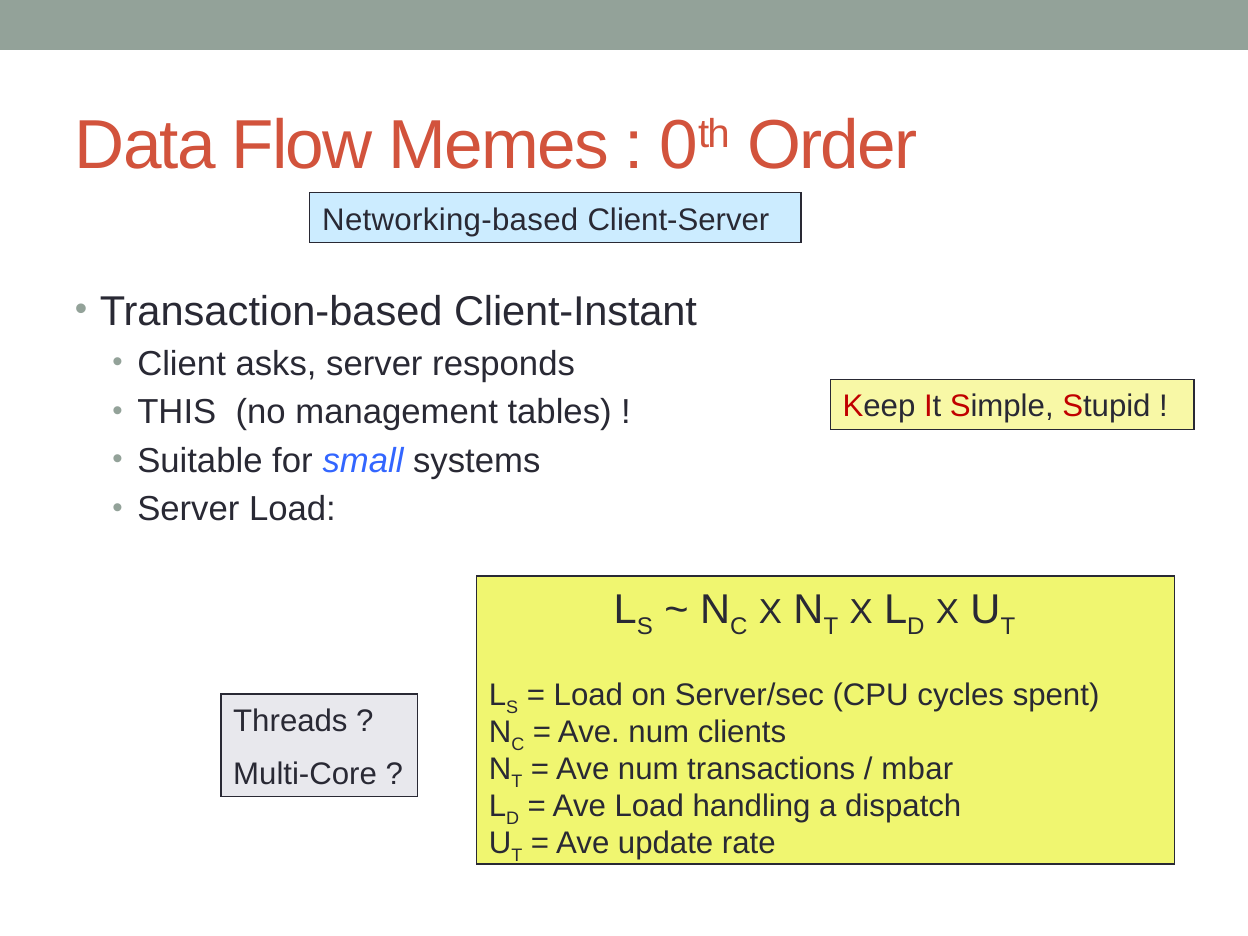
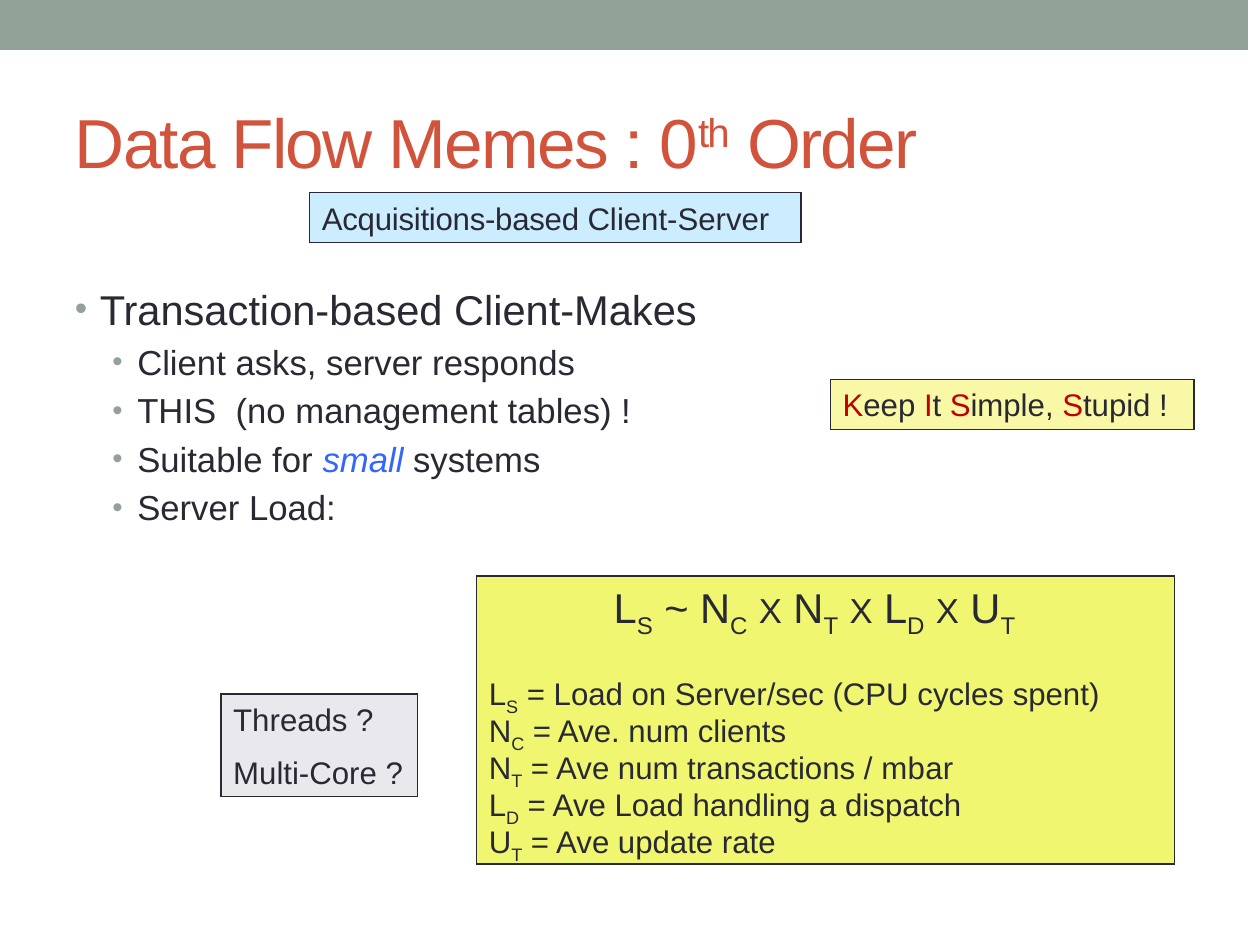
Networking-based: Networking-based -> Acquisitions-based
Client-Instant: Client-Instant -> Client-Makes
